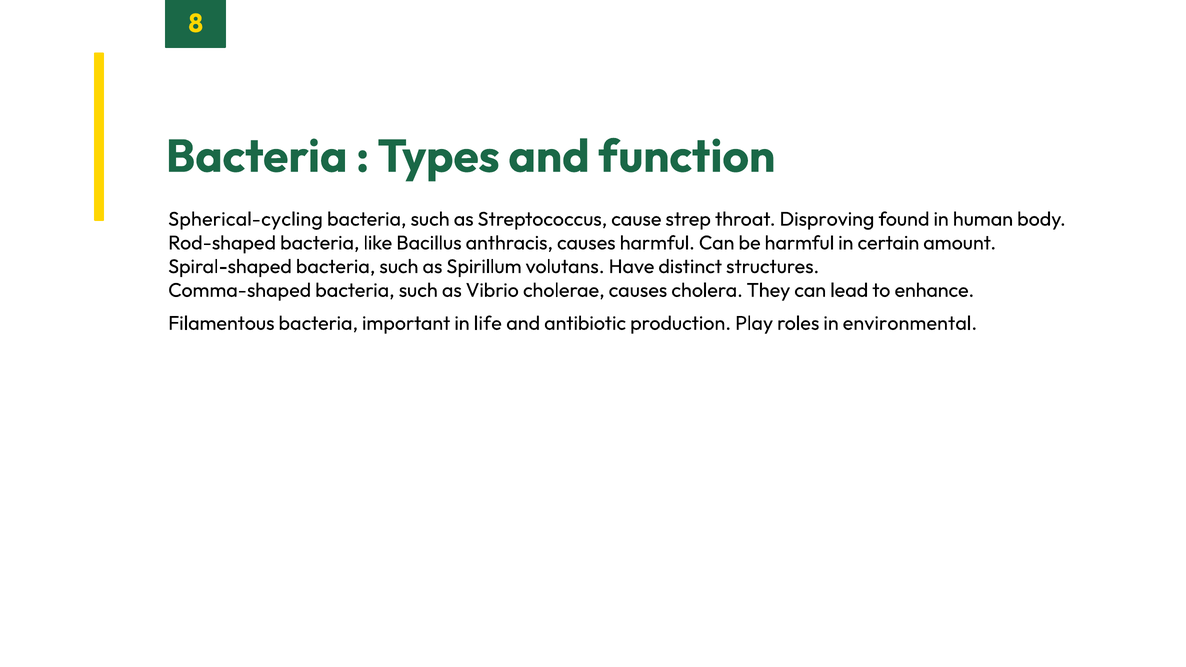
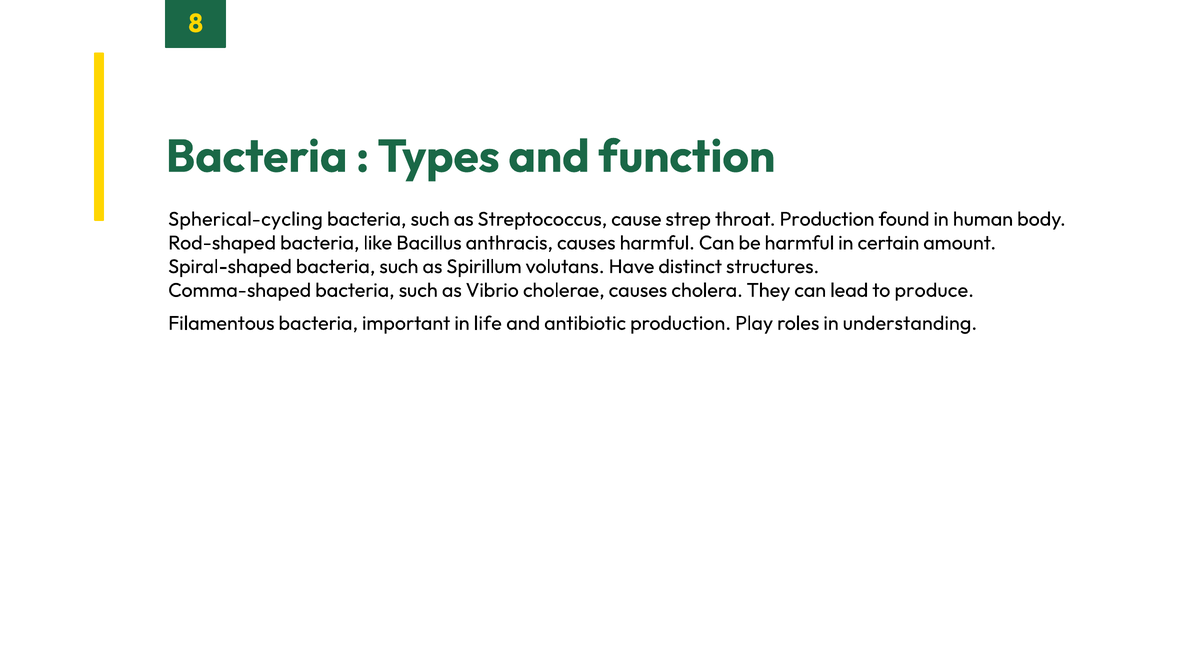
throat Disproving: Disproving -> Production
enhance: enhance -> produce
environmental: environmental -> understanding
